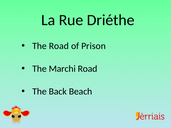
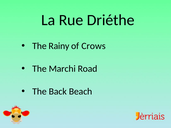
The Road: Road -> Rainy
Prison: Prison -> Crows
